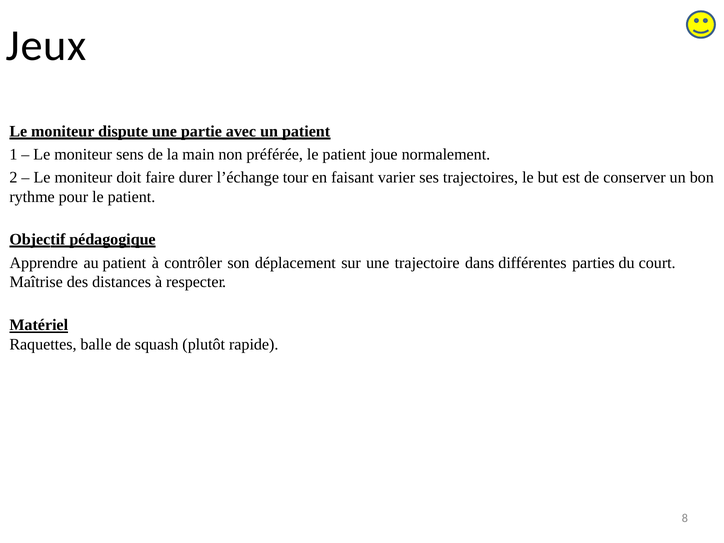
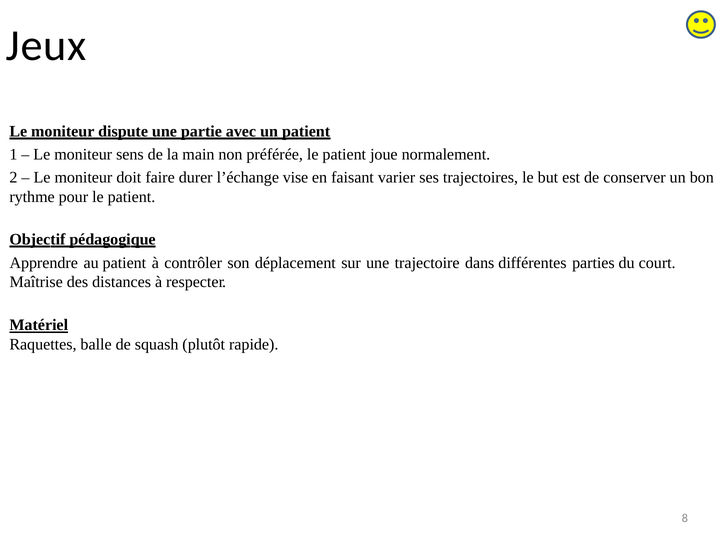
tour: tour -> vise
